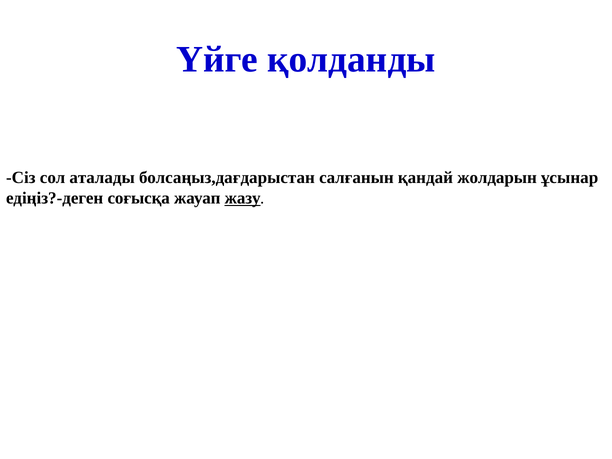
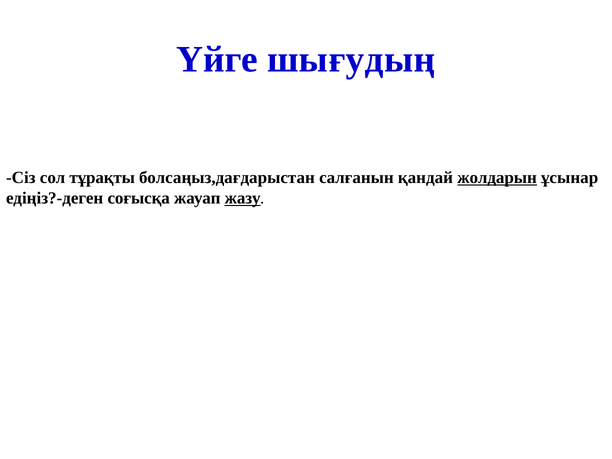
қолданды: қолданды -> шығудың
аталады: аталады -> тұрақты
жолдарын underline: none -> present
